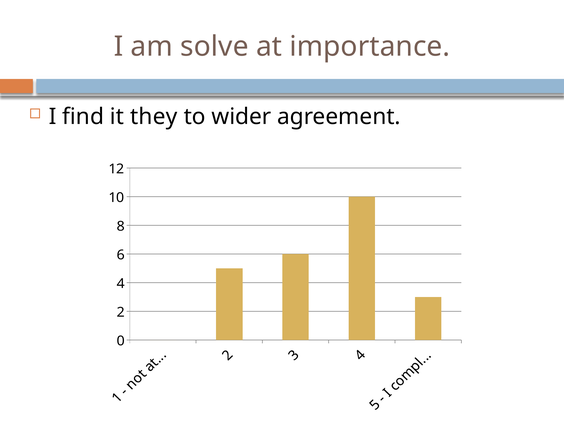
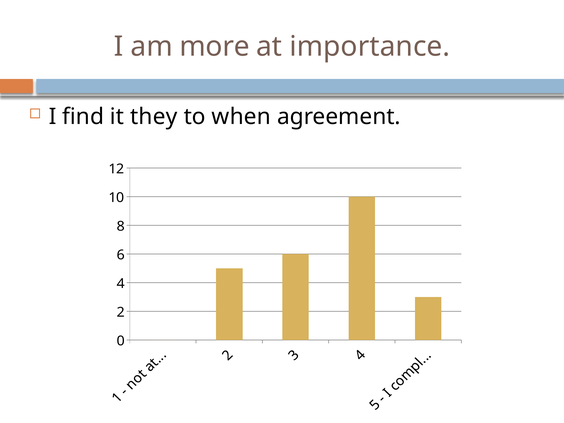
solve: solve -> more
wider: wider -> when
